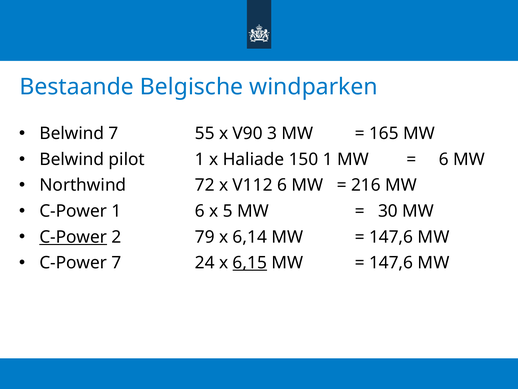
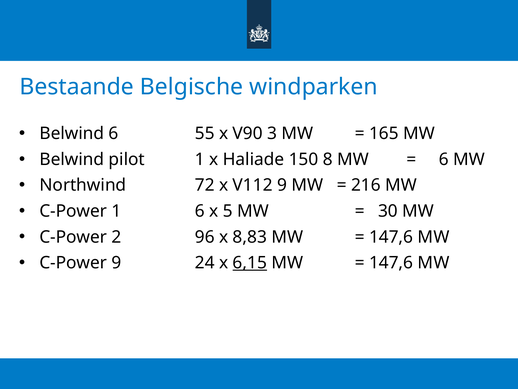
Belwind 7: 7 -> 6
150 1: 1 -> 8
V112 6: 6 -> 9
C-Power at (73, 237) underline: present -> none
79: 79 -> 96
6,14: 6,14 -> 8,83
C-Power 7: 7 -> 9
